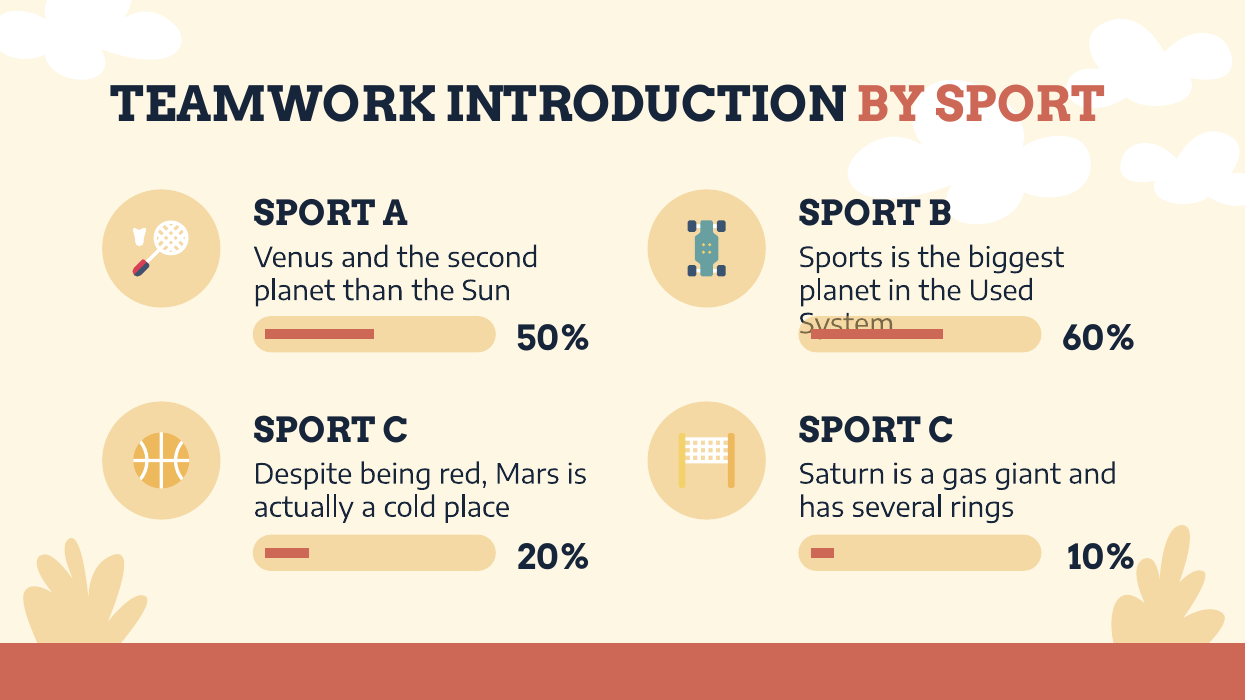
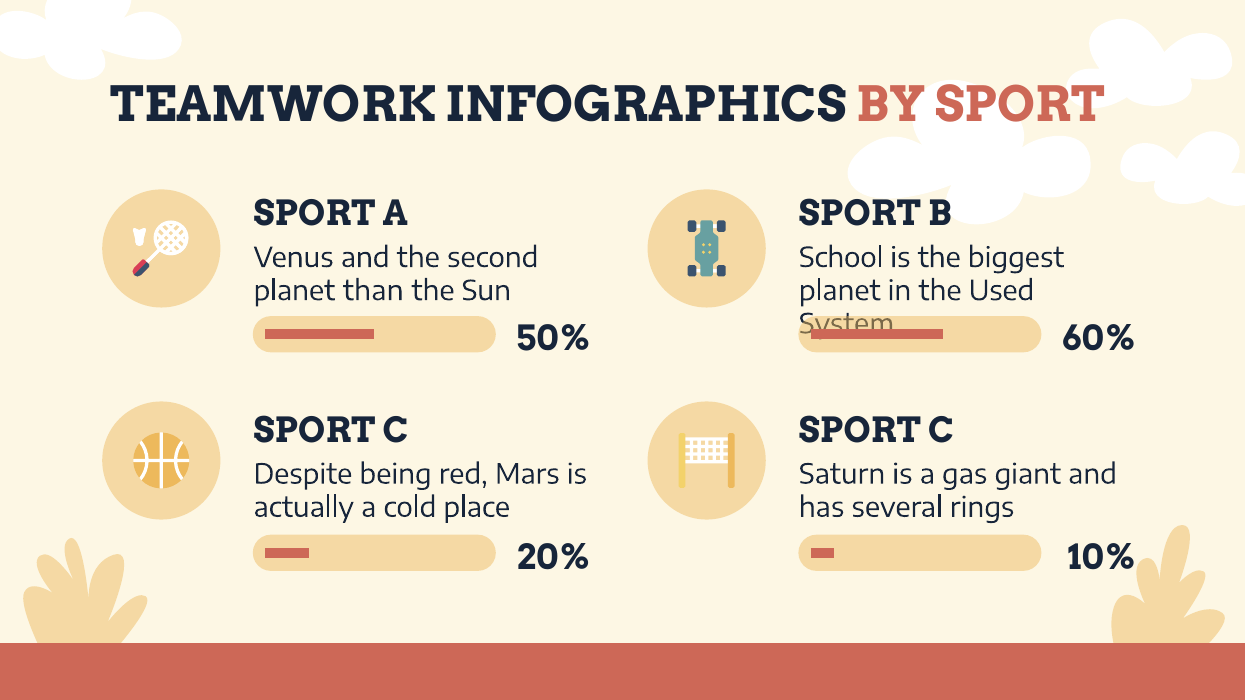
INTRODUCTION: INTRODUCTION -> INFOGRAPHICS
Sports: Sports -> School
